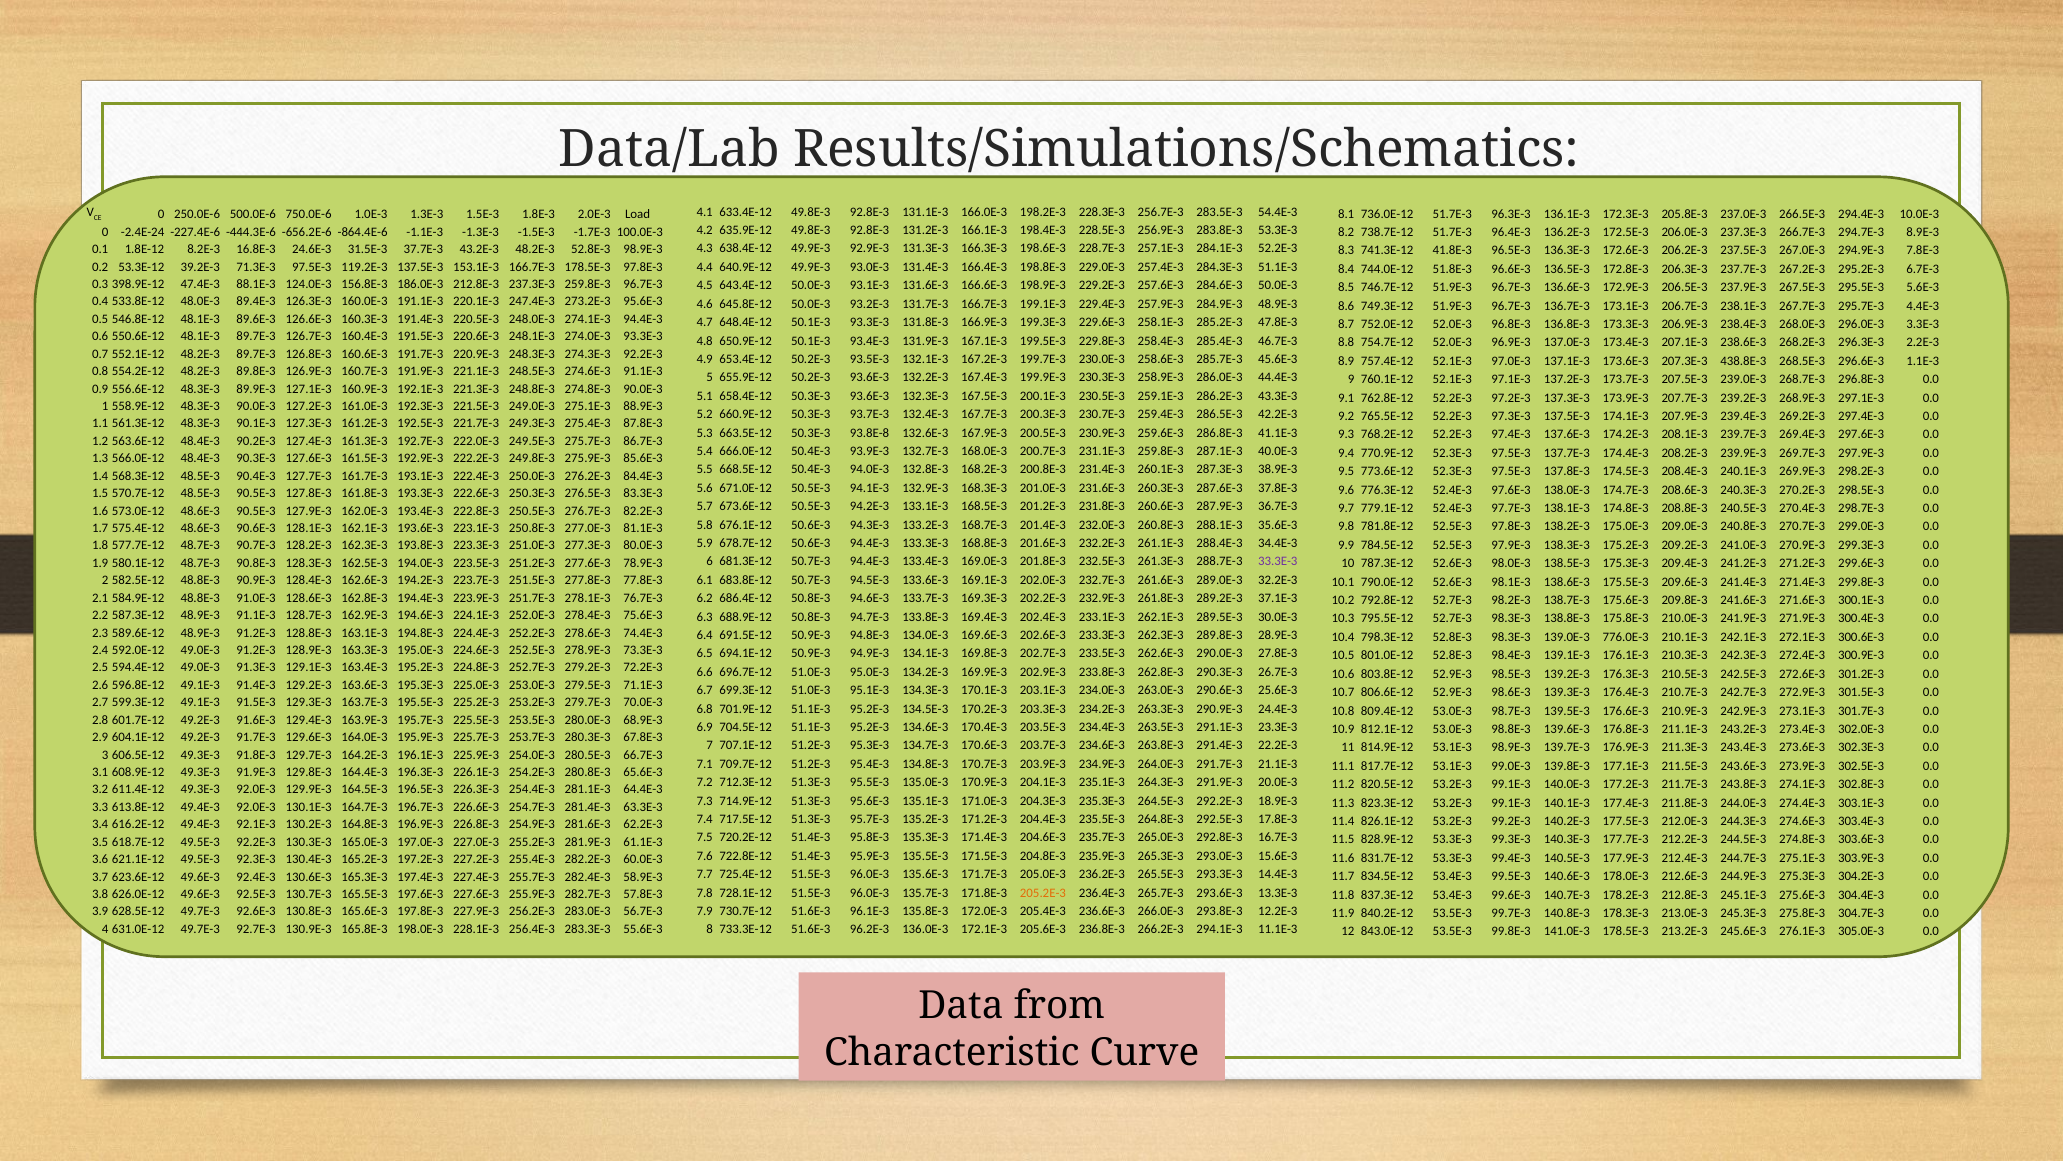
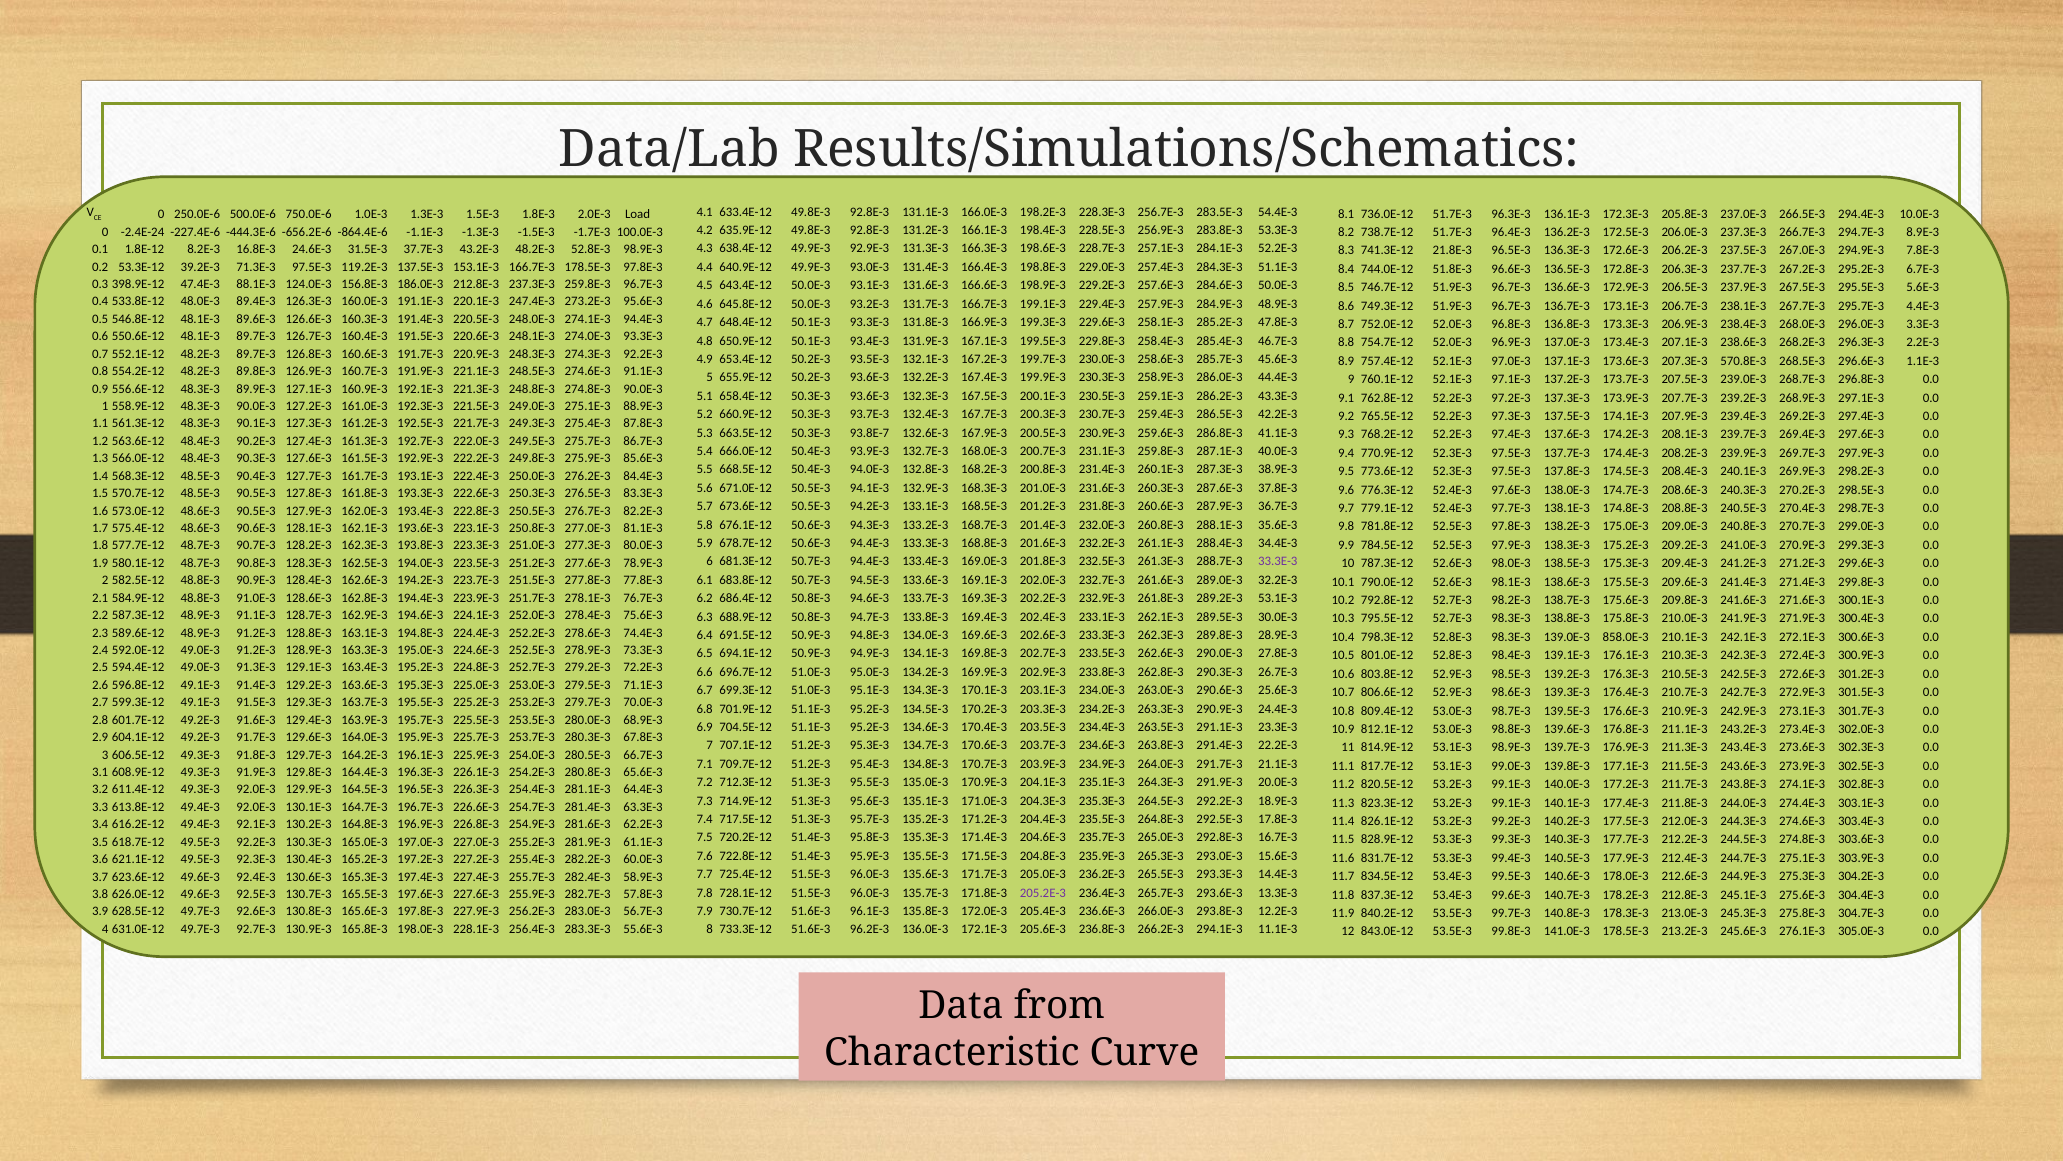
41.8E-3: 41.8E-3 -> 21.8E-3
438.8E-3: 438.8E-3 -> 570.8E-3
93.8E-8: 93.8E-8 -> 93.8E-7
289.2E-3 37.1E-3: 37.1E-3 -> 53.1E-3
776.0E-3: 776.0E-3 -> 858.0E-3
205.2E-3 colour: orange -> purple
